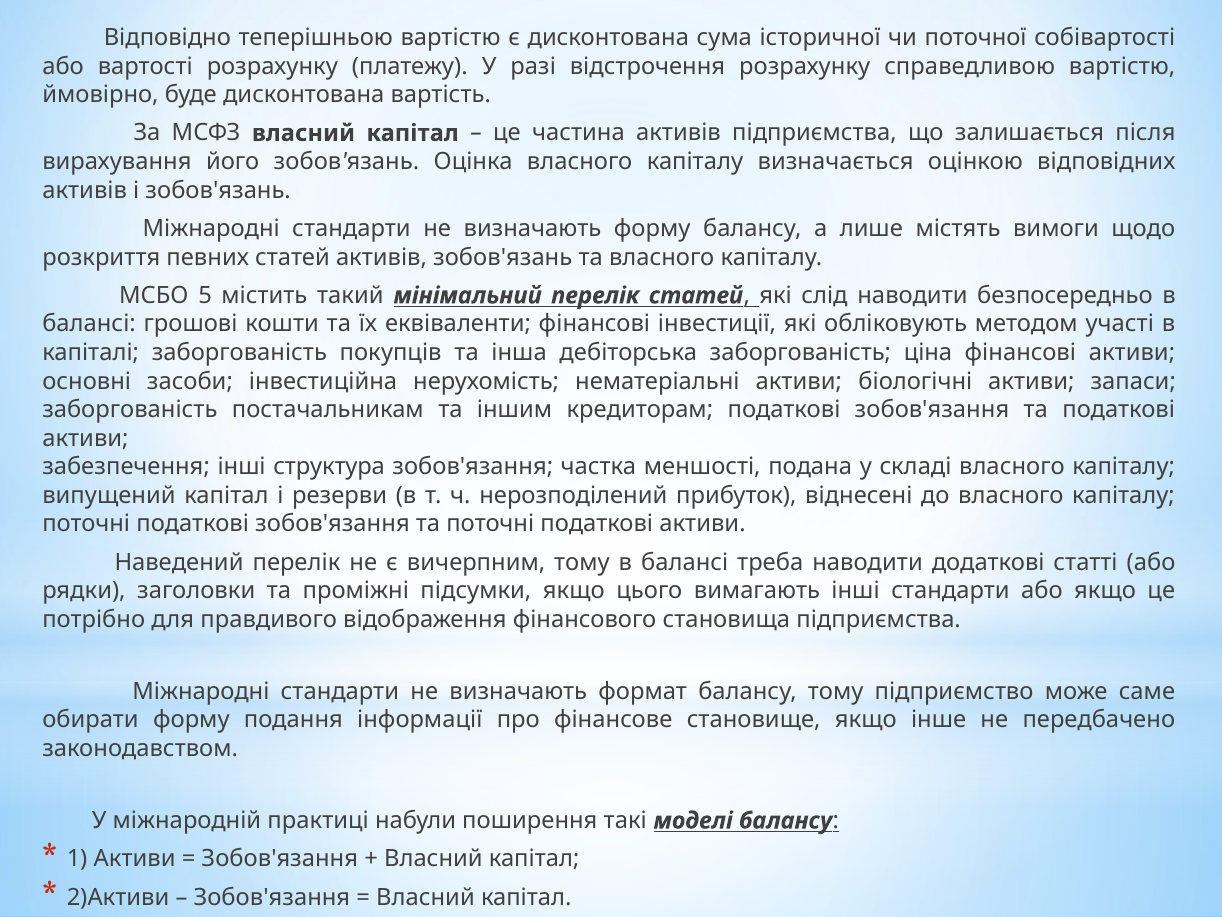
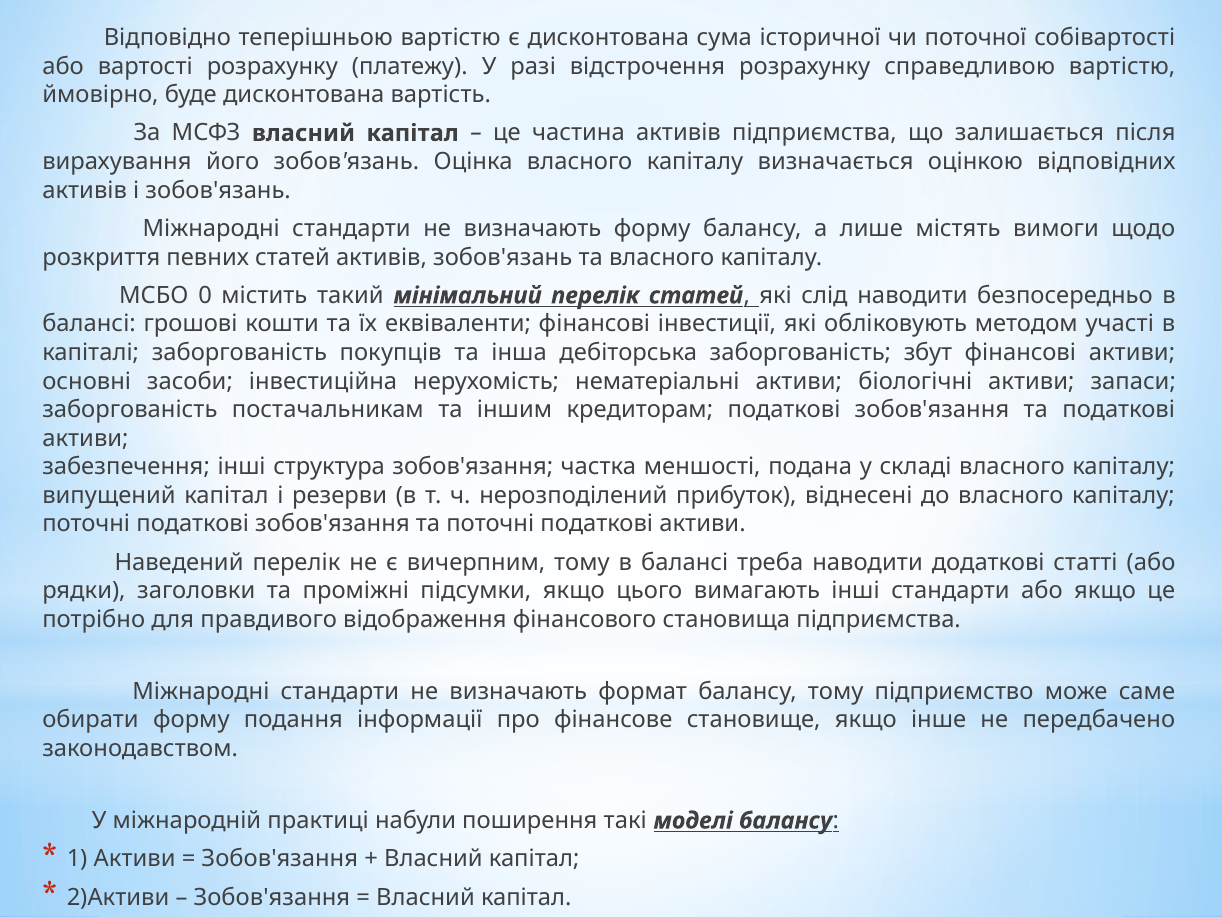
5: 5 -> 0
ціна: ціна -> збут
